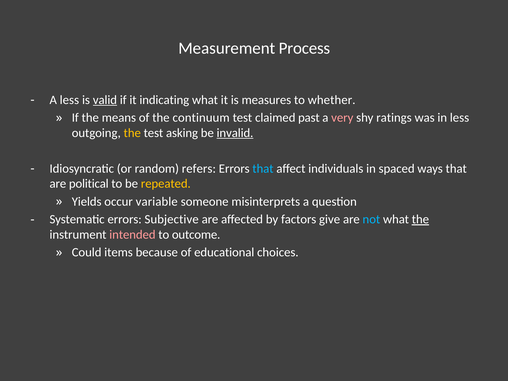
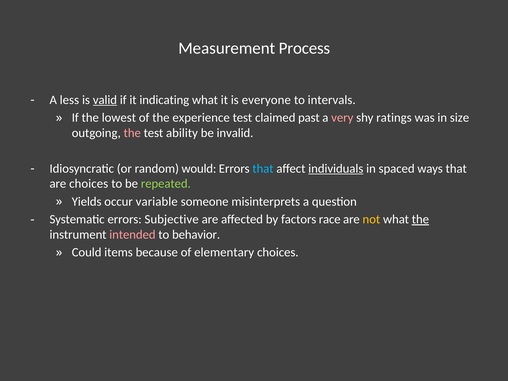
measures: measures -> everyone
whether: whether -> intervals
means: means -> lowest
continuum: continuum -> experience
in less: less -> size
the at (132, 133) colour: yellow -> pink
asking: asking -> ability
invalid underline: present -> none
refers: refers -> would
individuals underline: none -> present
are political: political -> choices
repeated colour: yellow -> light green
give: give -> race
not colour: light blue -> yellow
outcome: outcome -> behavior
educational: educational -> elementary
